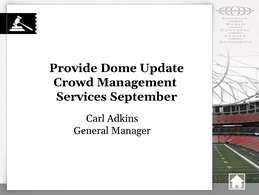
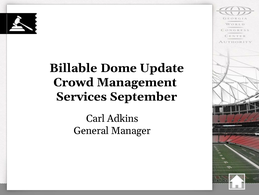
Provide: Provide -> Billable
